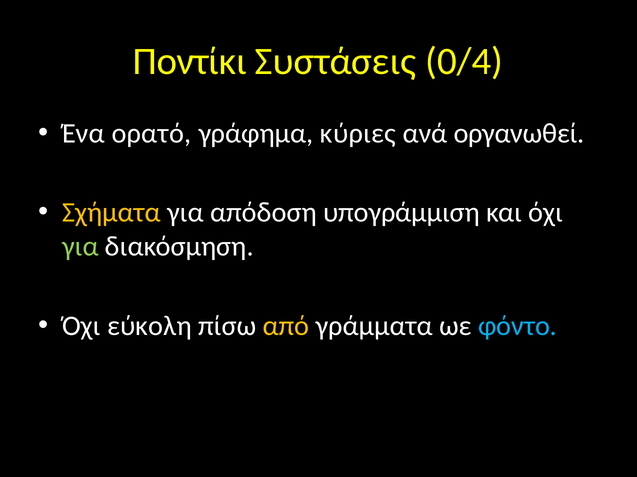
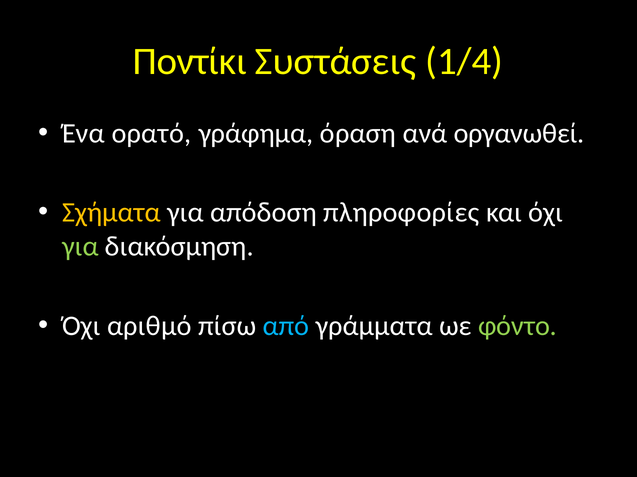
0/4: 0/4 -> 1/4
κύριες: κύριες -> όραση
υπογράμμιση: υπογράμμιση -> πληροφορίες
εύκολη: εύκολη -> αριθμό
από colour: yellow -> light blue
φόντο colour: light blue -> light green
